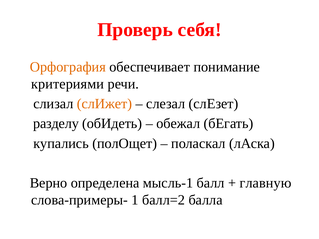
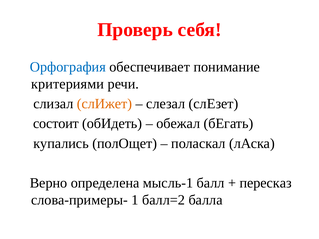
Орфография colour: orange -> blue
разделу: разделу -> состоит
главную: главную -> пересказ
